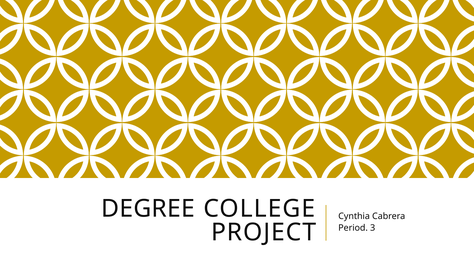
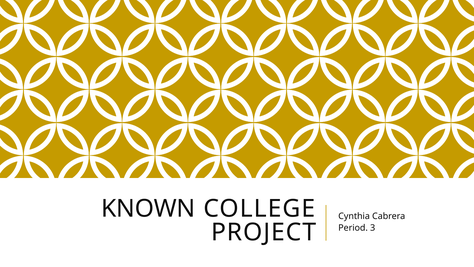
DEGREE: DEGREE -> KNOWN
